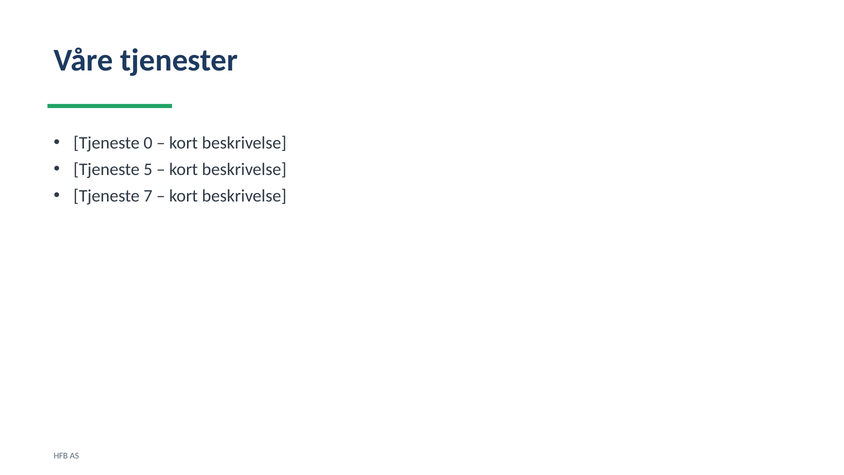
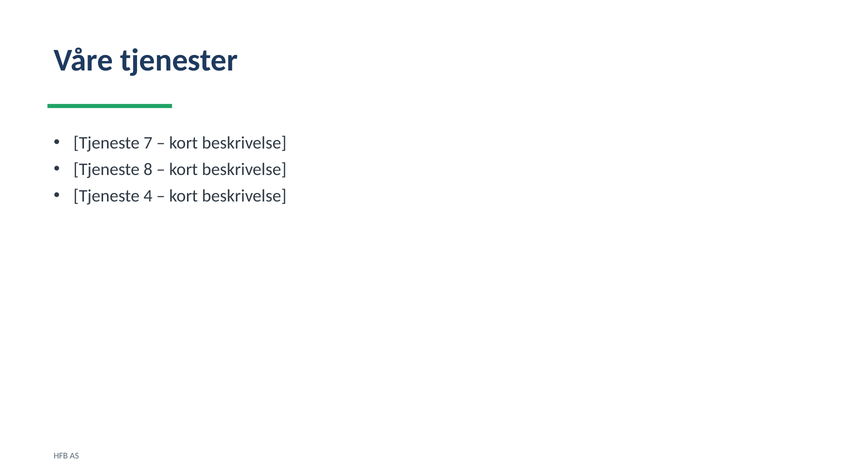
0: 0 -> 7
5: 5 -> 8
7: 7 -> 4
